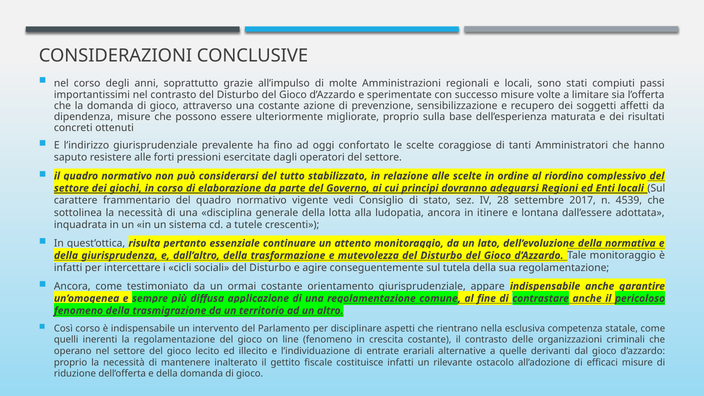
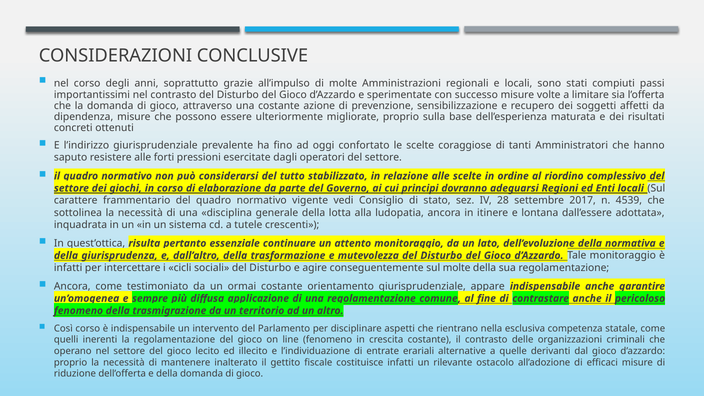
sul tutela: tutela -> molte
